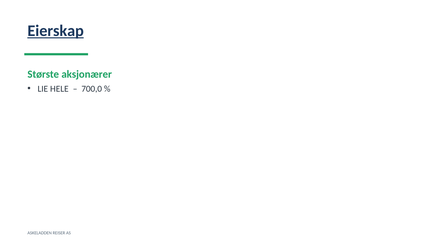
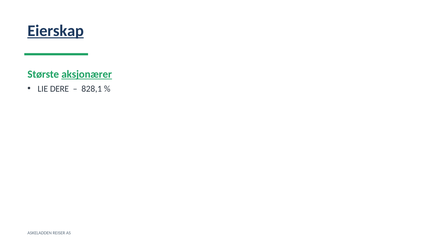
aksjonærer underline: none -> present
HELE: HELE -> DERE
700,0: 700,0 -> 828,1
